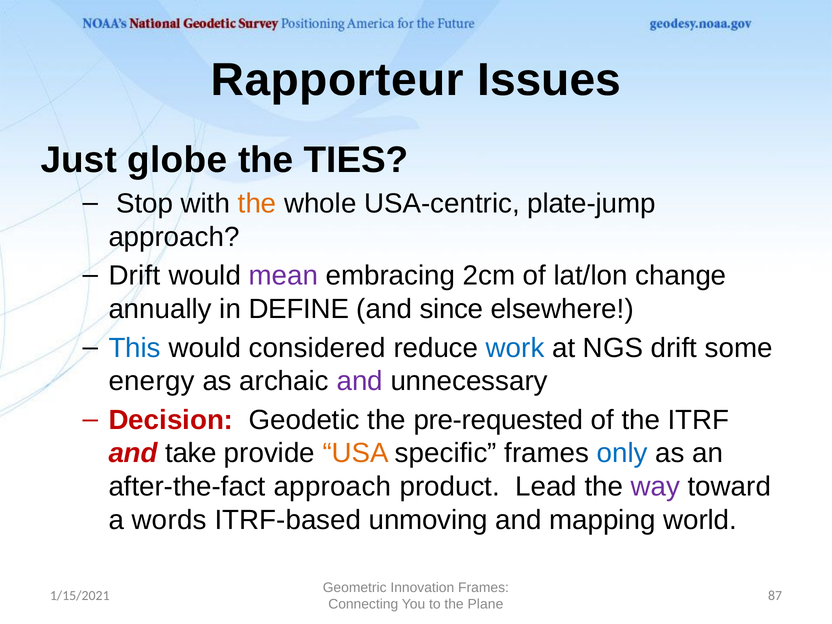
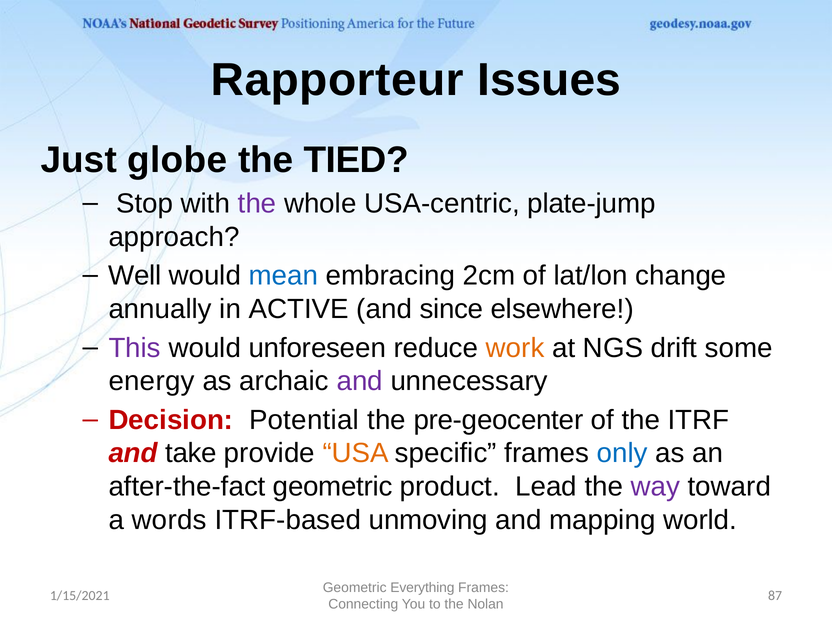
TIES: TIES -> TIED
the at (257, 204) colour: orange -> purple
Drift at (135, 276): Drift -> Well
mean colour: purple -> blue
DEFINE: DEFINE -> ACTIVE
This colour: blue -> purple
considered: considered -> unforeseen
work colour: blue -> orange
Geodetic: Geodetic -> Potential
pre-requested: pre-requested -> pre-geocenter
after-the-fact approach: approach -> geometric
Innovation: Innovation -> Everything
Plane: Plane -> Nolan
